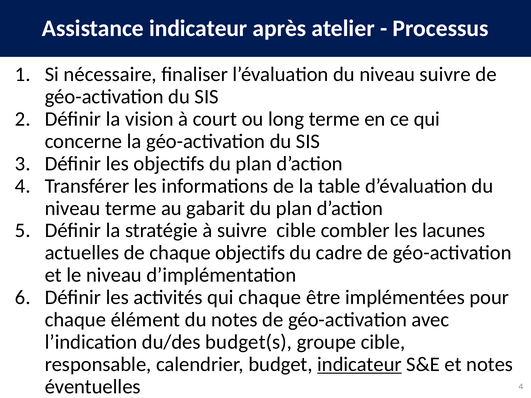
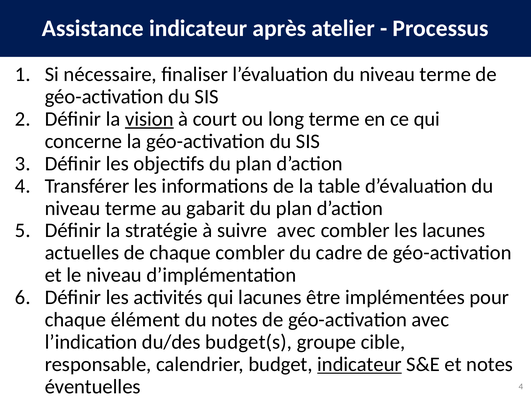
l’évaluation du niveau suivre: suivre -> terme
vision underline: none -> present
suivre cible: cible -> avec
chaque objectifs: objectifs -> combler
qui chaque: chaque -> lacunes
